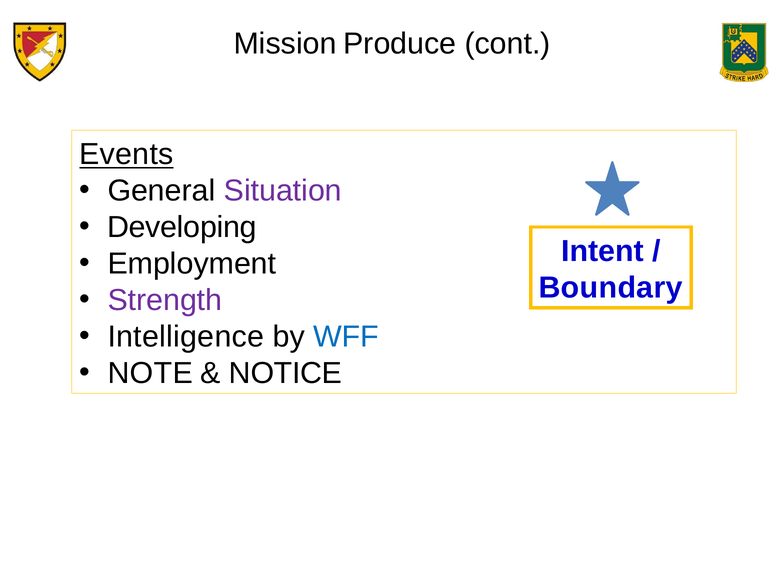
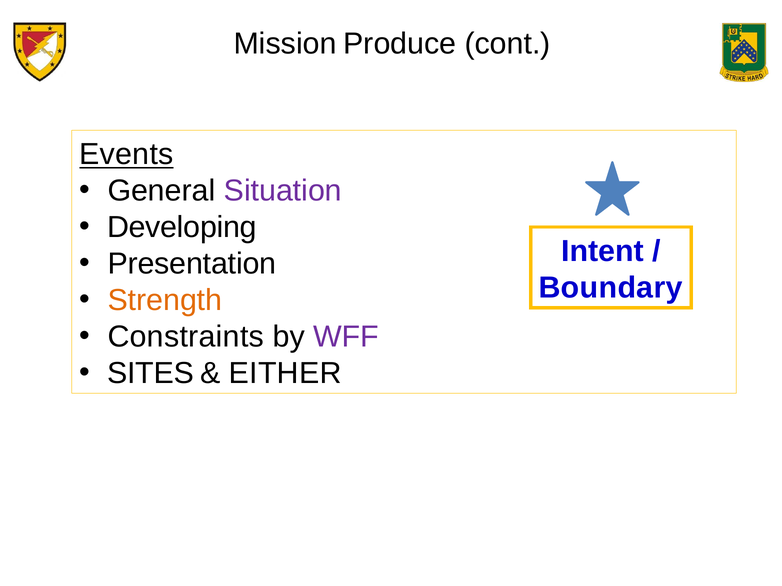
Employment: Employment -> Presentation
Strength colour: purple -> orange
Intelligence: Intelligence -> Constraints
WFF colour: blue -> purple
NOTE: NOTE -> SITES
NOTICE: NOTICE -> EITHER
